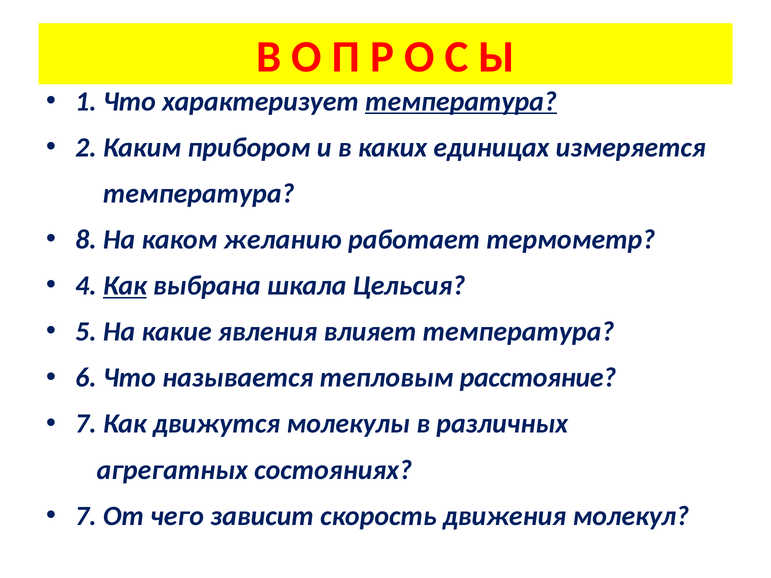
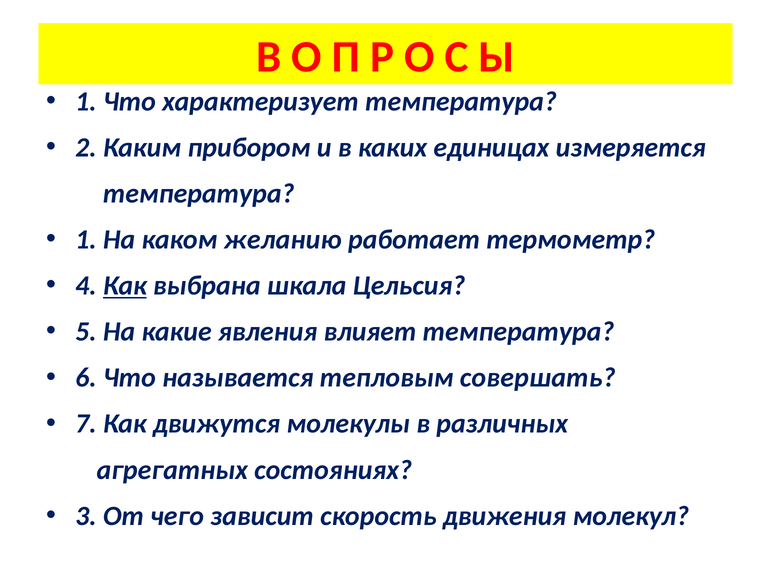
температура at (461, 101) underline: present -> none
8 at (86, 240): 8 -> 1
расстояние: расстояние -> совершать
7 at (86, 516): 7 -> 3
